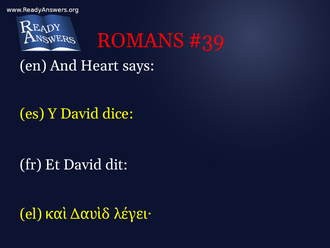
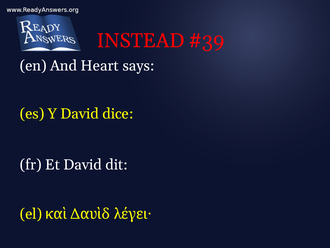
ROMANS: ROMANS -> INSTEAD
